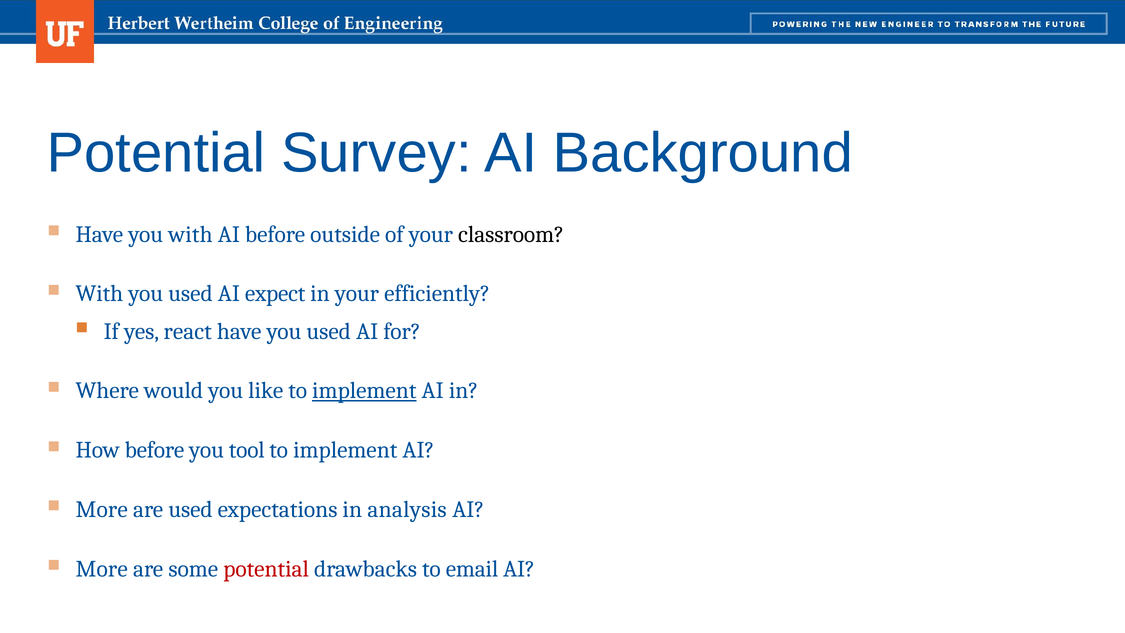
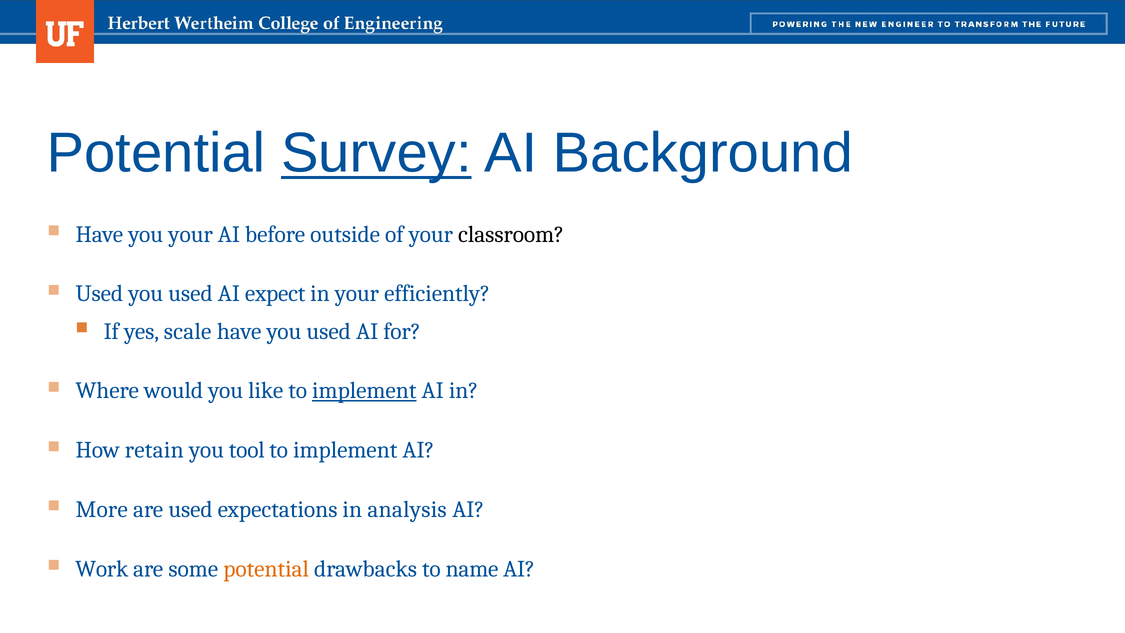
Survey underline: none -> present
you with: with -> your
With at (99, 294): With -> Used
react: react -> scale
How before: before -> retain
More at (102, 569): More -> Work
potential at (266, 569) colour: red -> orange
email: email -> name
